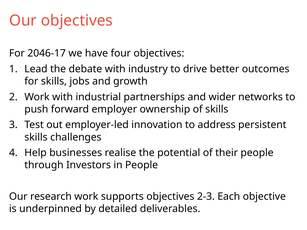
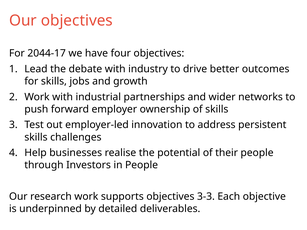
2046-17: 2046-17 -> 2044-17
2-3: 2-3 -> 3-3
